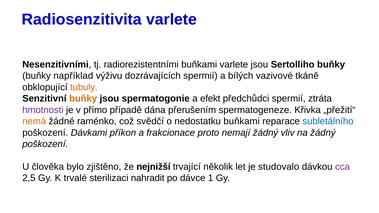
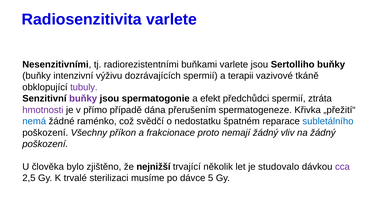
například: například -> intenzivní
bílých: bílých -> terapii
tubuly colour: orange -> purple
buňky at (83, 99) colour: orange -> purple
nemá colour: orange -> blue
nedostatku buňkami: buňkami -> špatném
Dávkami: Dávkami -> Všechny
nahradit: nahradit -> musíme
1: 1 -> 5
